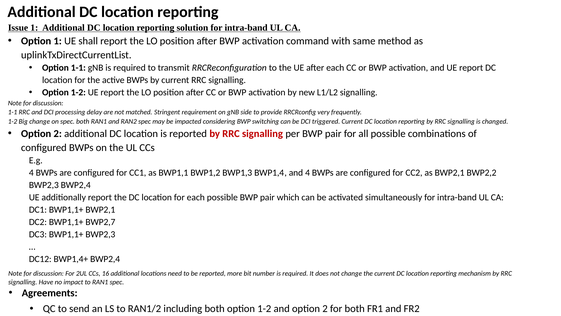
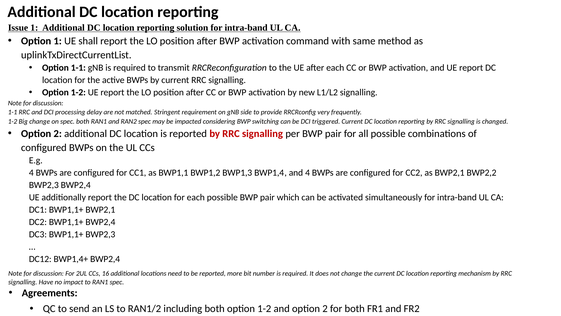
BWP1,1+ BWP2,7: BWP2,7 -> BWP2,4
